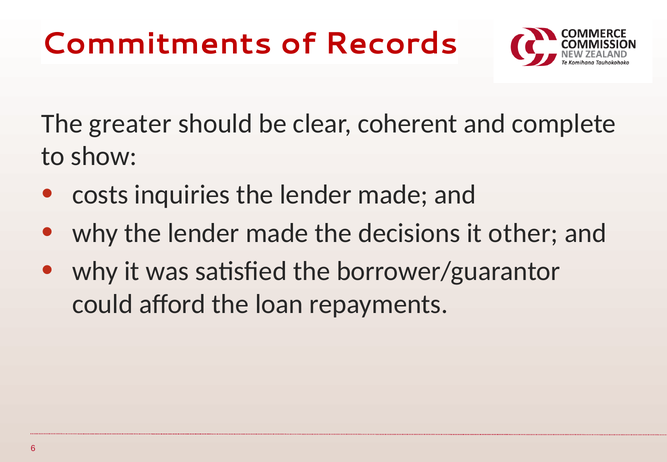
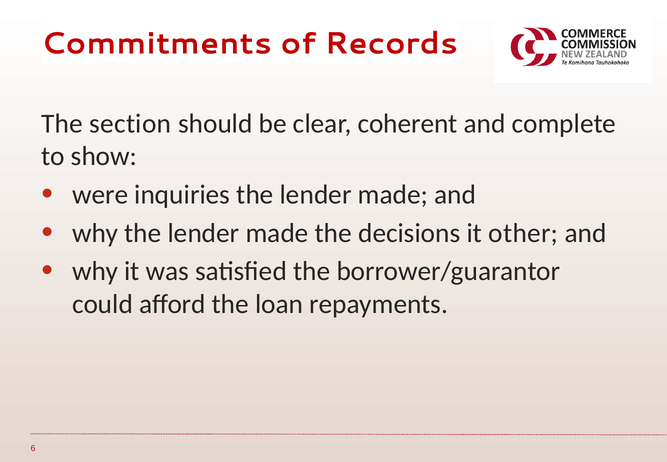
greater: greater -> section
costs: costs -> were
